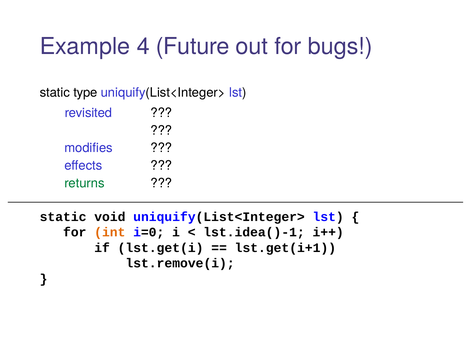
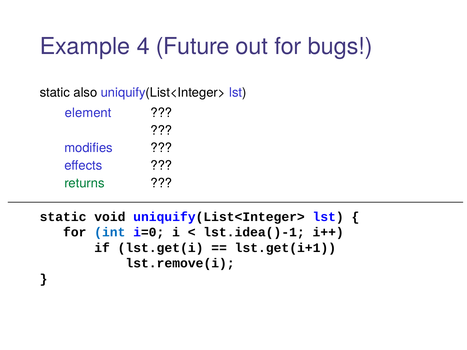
type: type -> also
revisited: revisited -> element
int colour: orange -> blue
